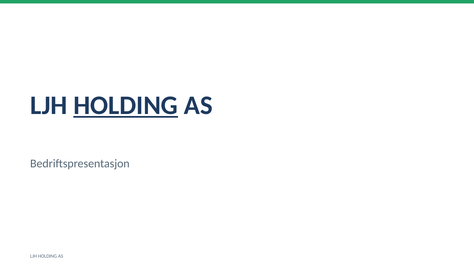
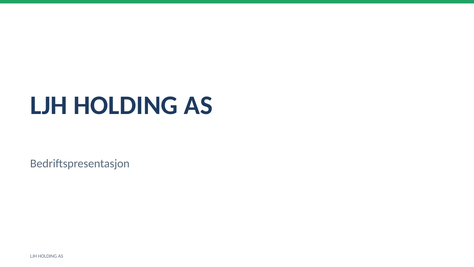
HOLDING at (126, 105) underline: present -> none
